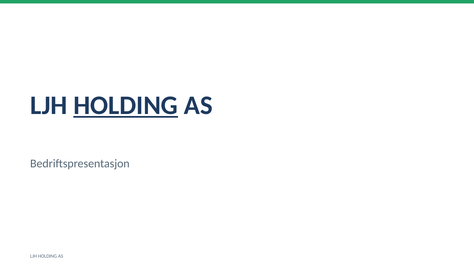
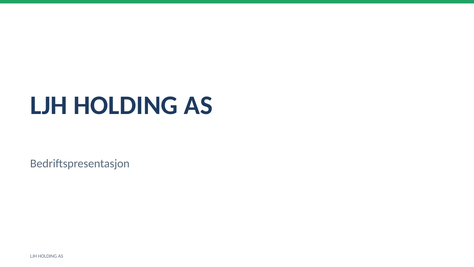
HOLDING at (126, 105) underline: present -> none
